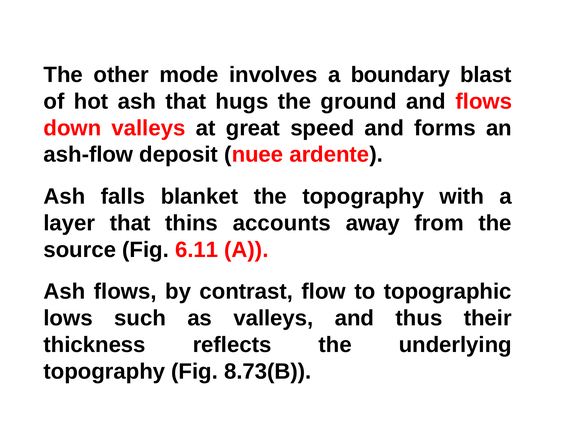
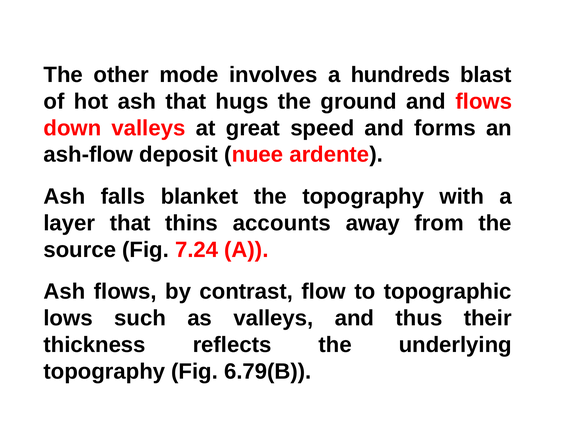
boundary: boundary -> hundreds
6.11: 6.11 -> 7.24
8.73(B: 8.73(B -> 6.79(B
